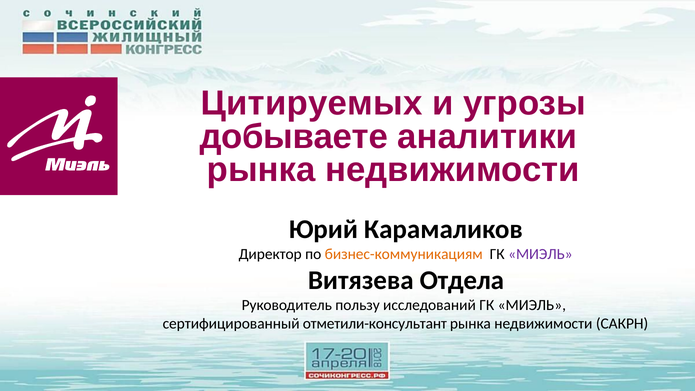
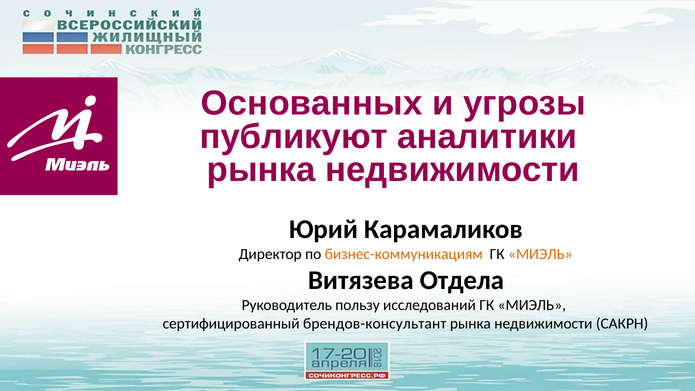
Цитируемых: Цитируемых -> Основанных
добываете: добываете -> публикуют
МИЭЛЬ at (540, 254) colour: purple -> orange
отметили-консультант: отметили-консультант -> брендов-консультант
